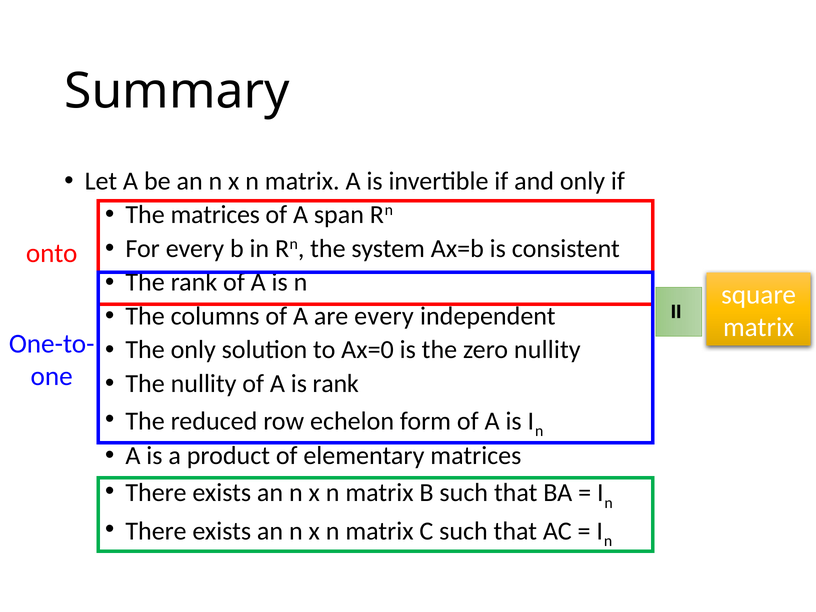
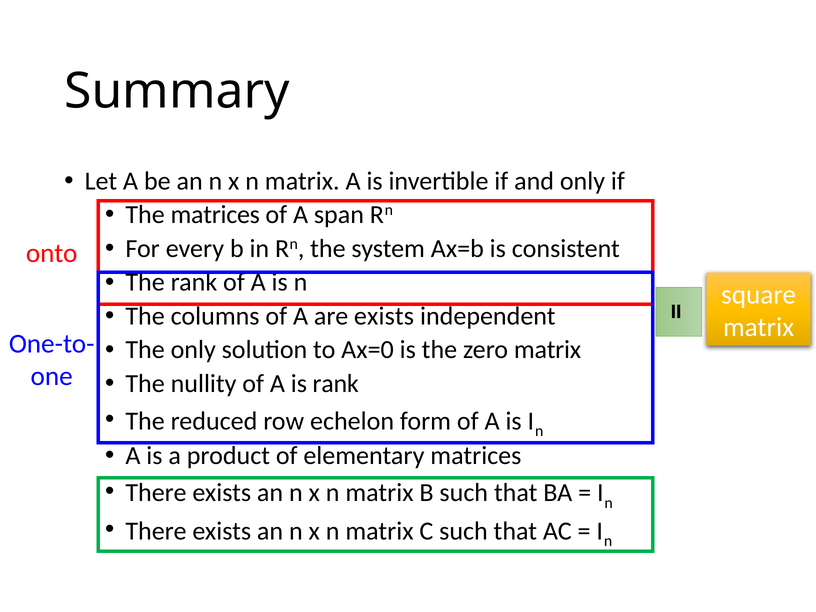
are every: every -> exists
zero nullity: nullity -> matrix
